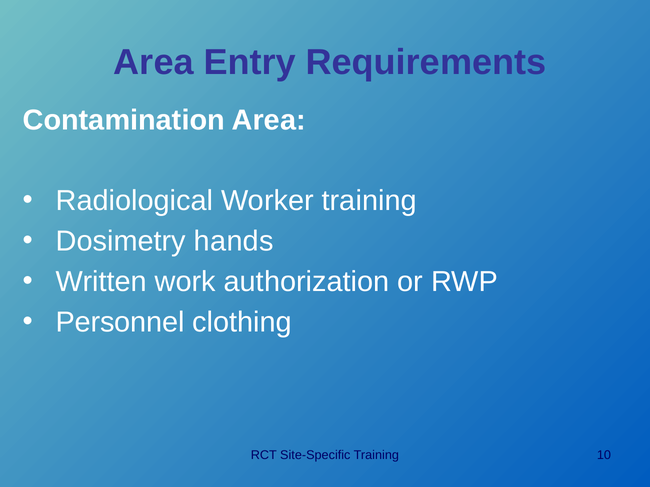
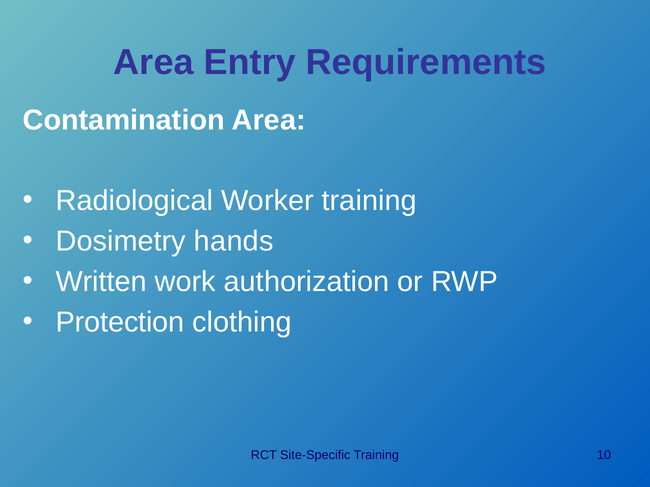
Personnel: Personnel -> Protection
